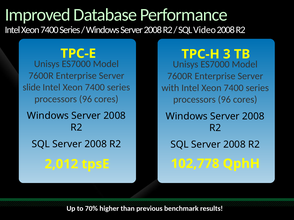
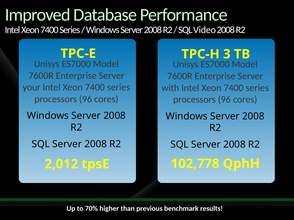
slide: slide -> your
